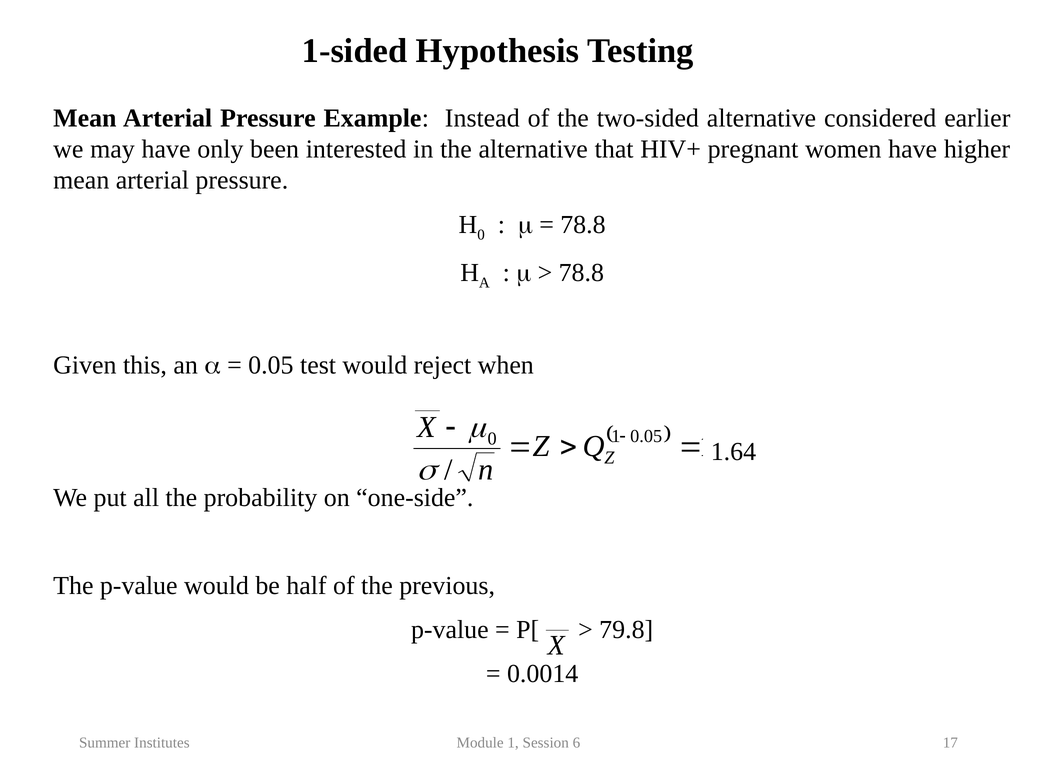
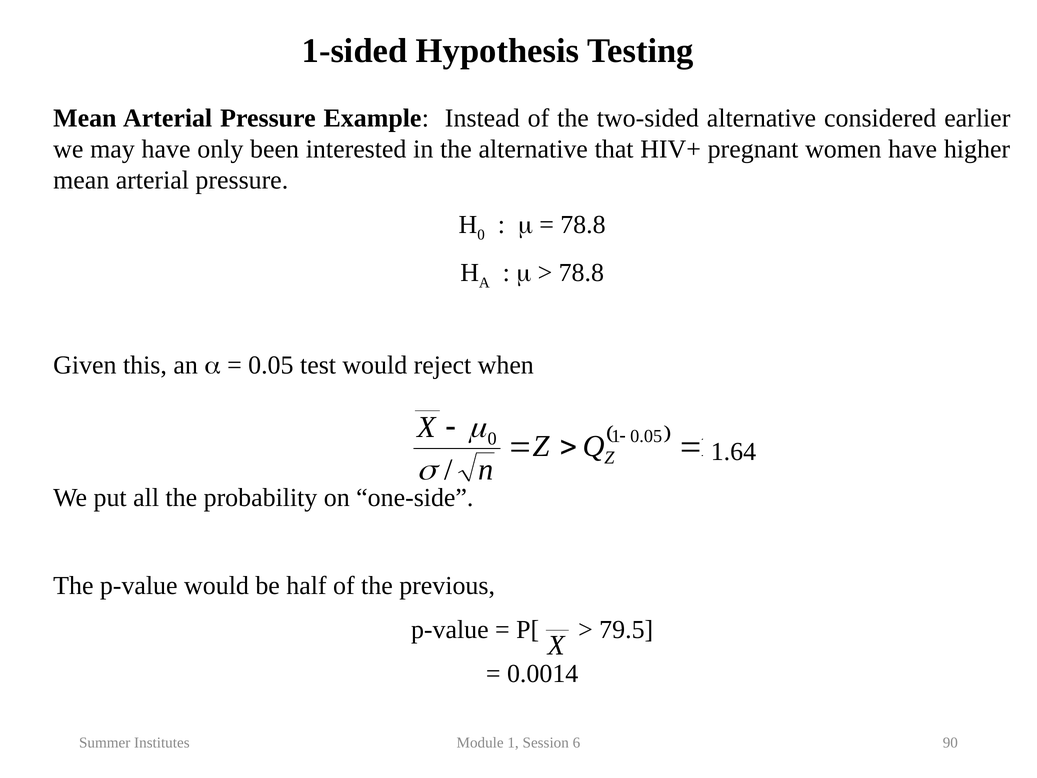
79.8: 79.8 -> 79.5
17: 17 -> 90
